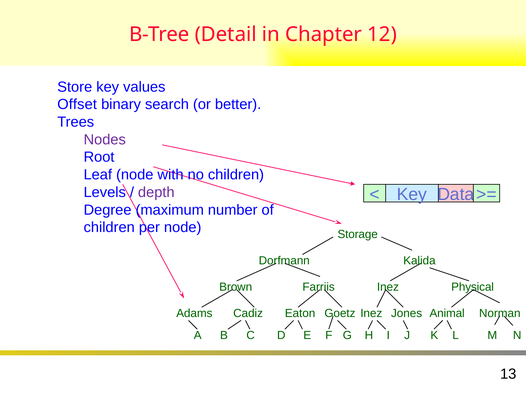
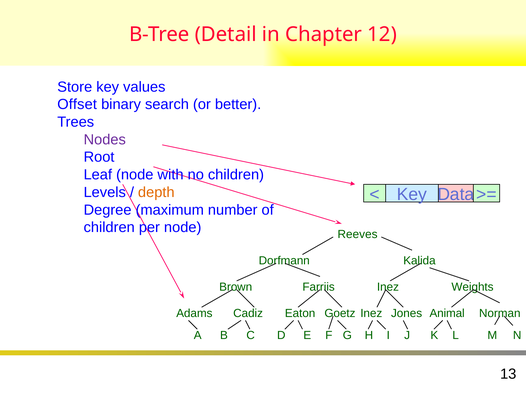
depth colour: purple -> orange
Storage: Storage -> Reeves
Physical: Physical -> Weights
